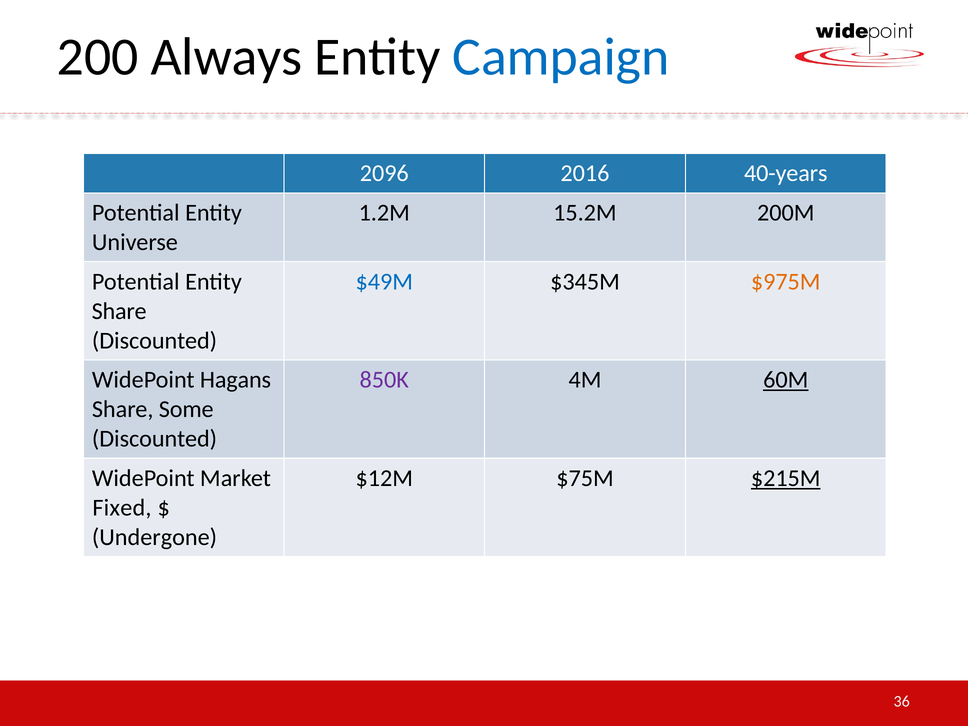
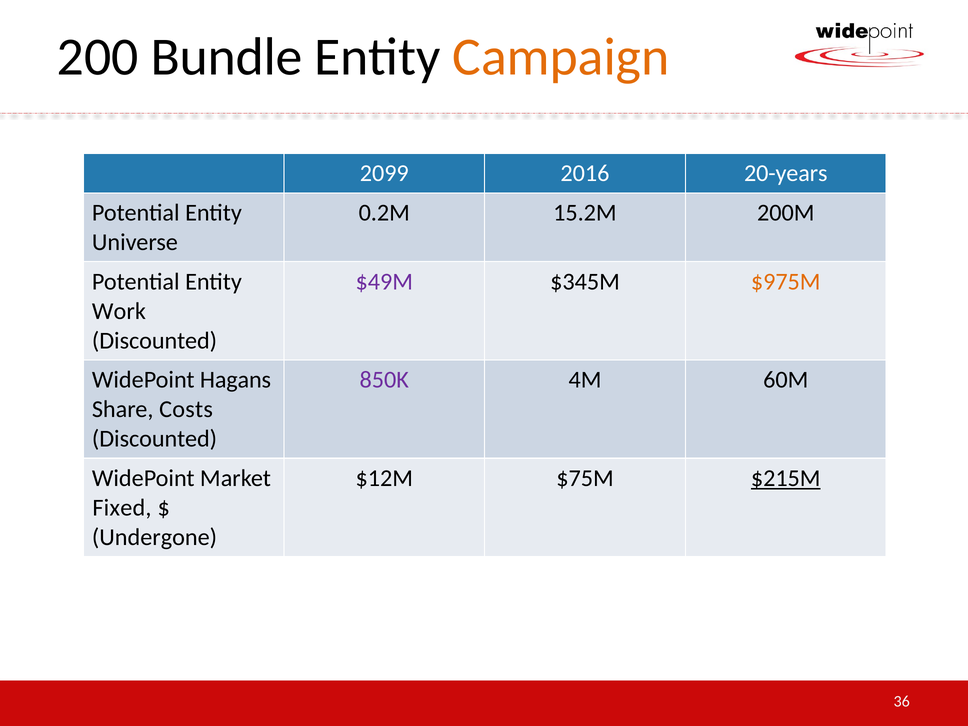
Always: Always -> Bundle
Campaign colour: blue -> orange
2096: 2096 -> 2099
40-years: 40-years -> 20-years
1.2M: 1.2M -> 0.2M
$49M colour: blue -> purple
Share at (119, 311): Share -> Work
60M underline: present -> none
Some: Some -> Costs
